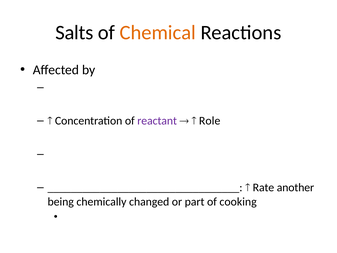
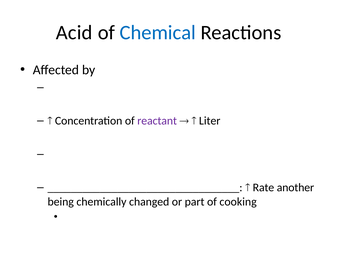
Salts: Salts -> Acid
Chemical colour: orange -> blue
Role: Role -> Liter
